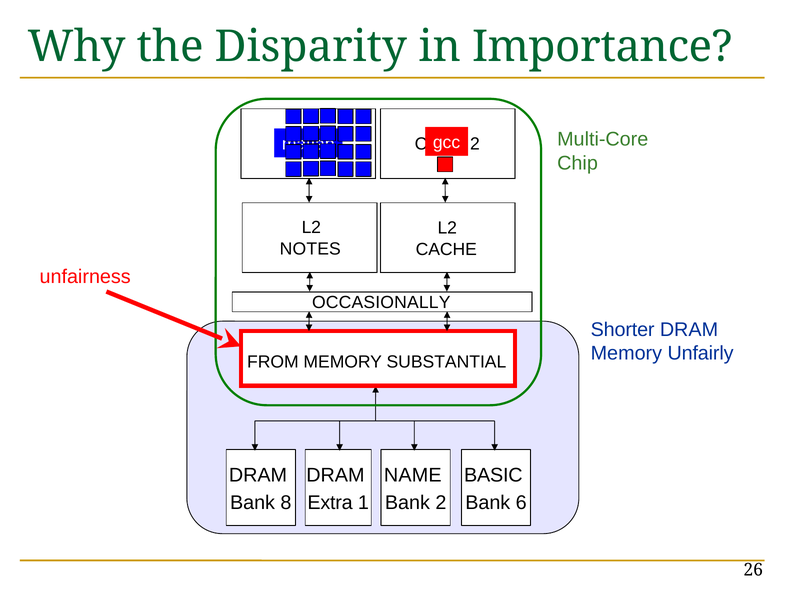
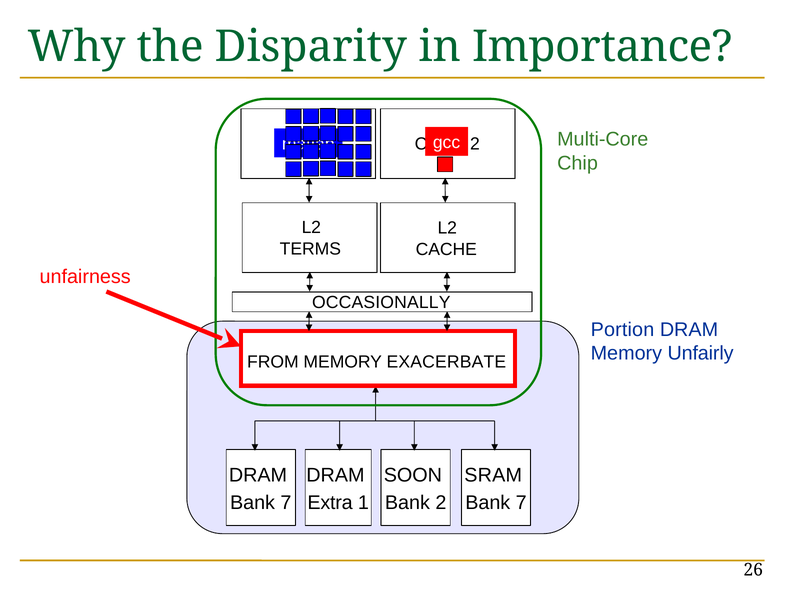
NOTES: NOTES -> TERMS
Shorter: Shorter -> Portion
SUBSTANTIAL: SUBSTANTIAL -> EXACERBATE
NAME: NAME -> SOON
BASIC: BASIC -> SRAM
8 at (286, 503): 8 -> 7
6 at (521, 503): 6 -> 7
